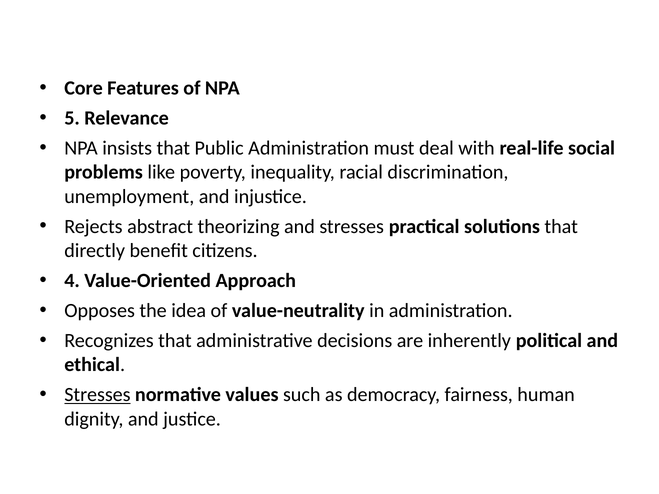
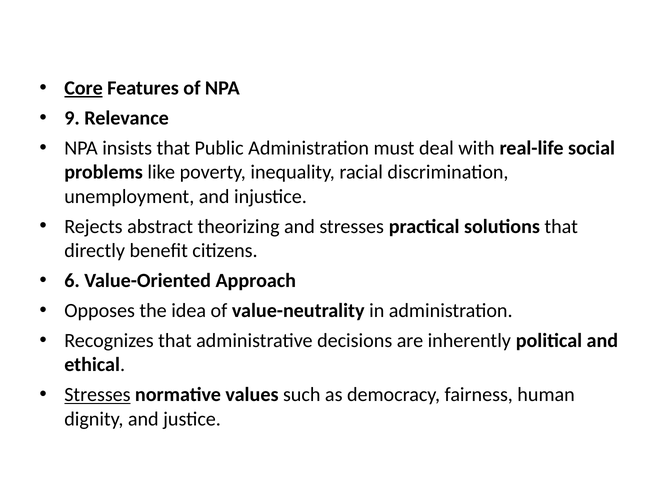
Core underline: none -> present
5: 5 -> 9
4: 4 -> 6
